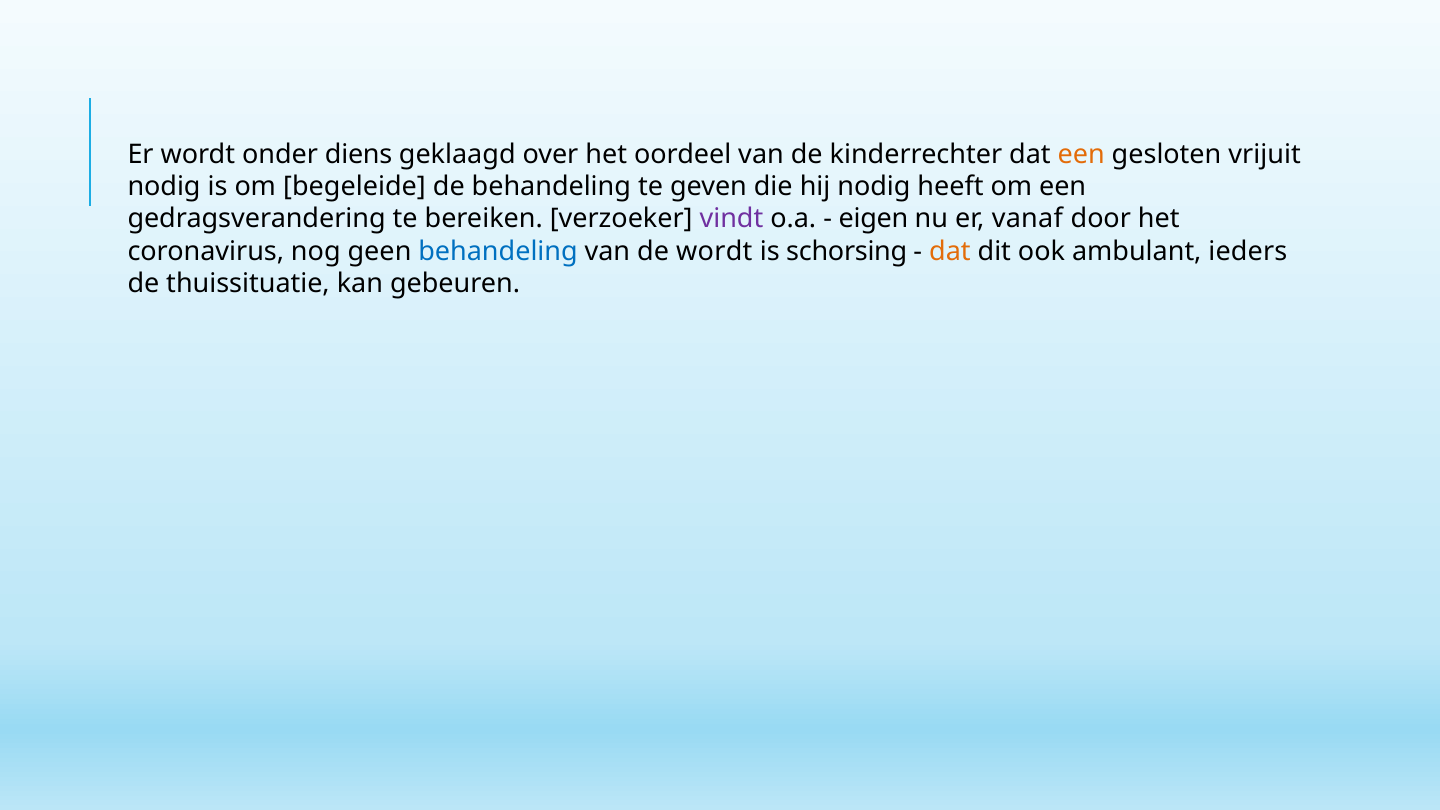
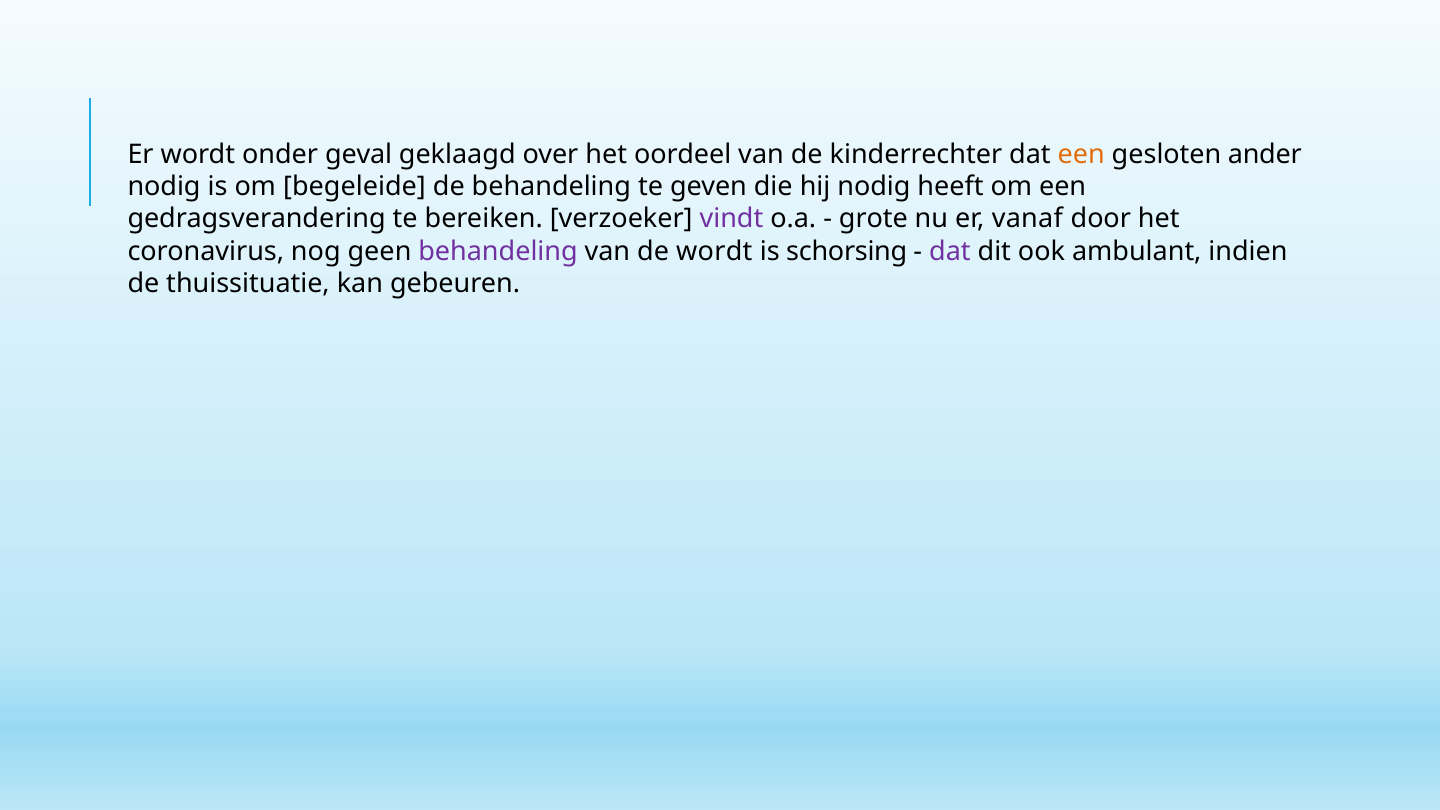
diens: diens -> geval
vrijuit: vrijuit -> ander
eigen: eigen -> grote
behandeling at (498, 251) colour: blue -> purple
dat at (950, 251) colour: orange -> purple
ieders: ieders -> indien
